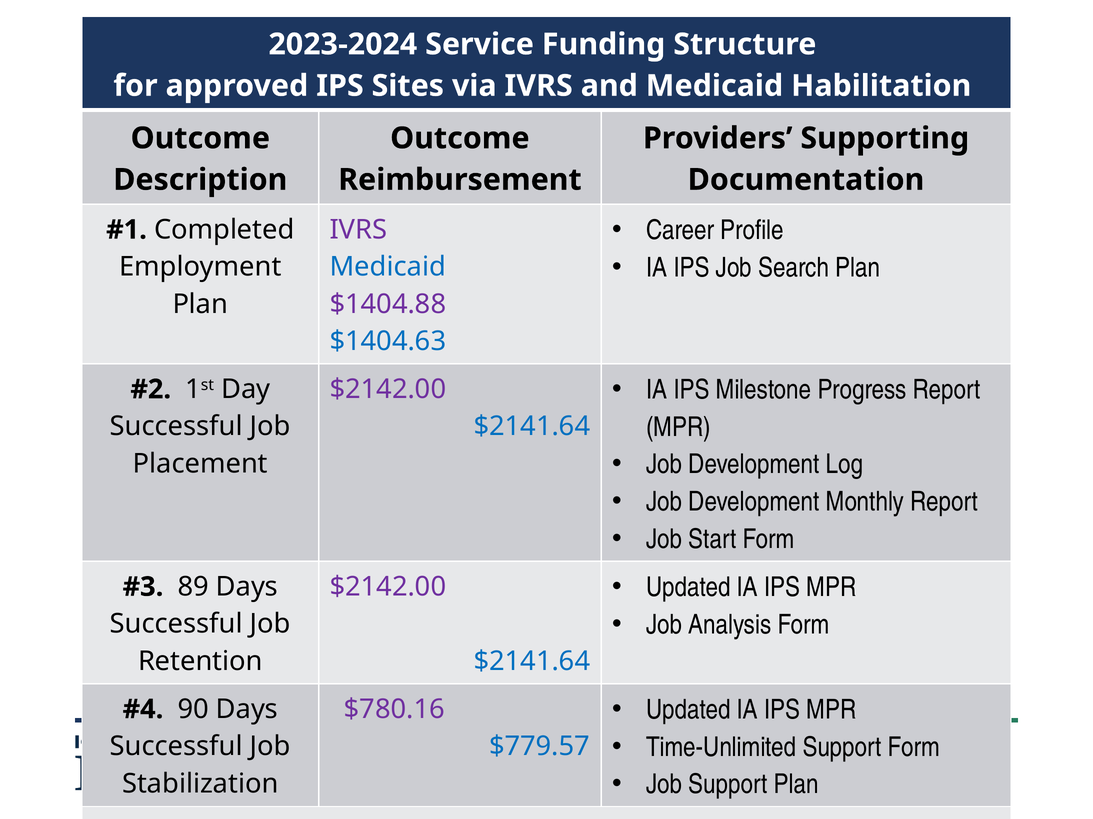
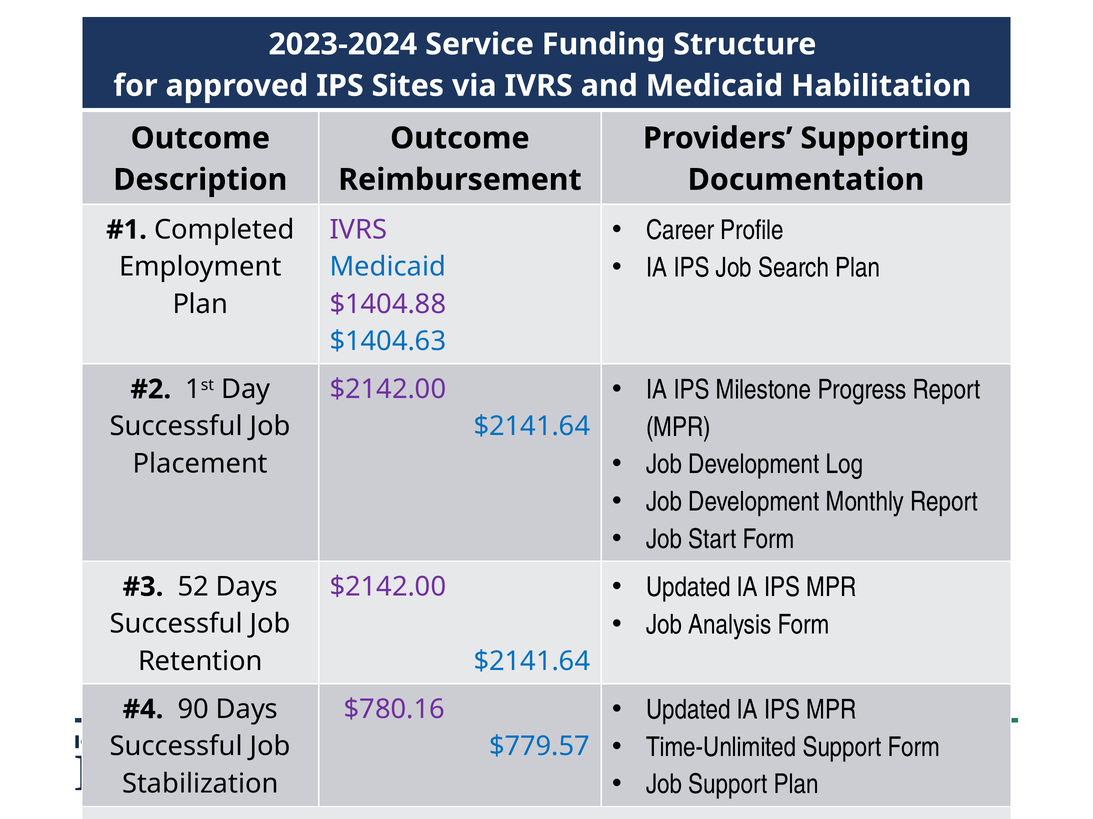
89: 89 -> 52
